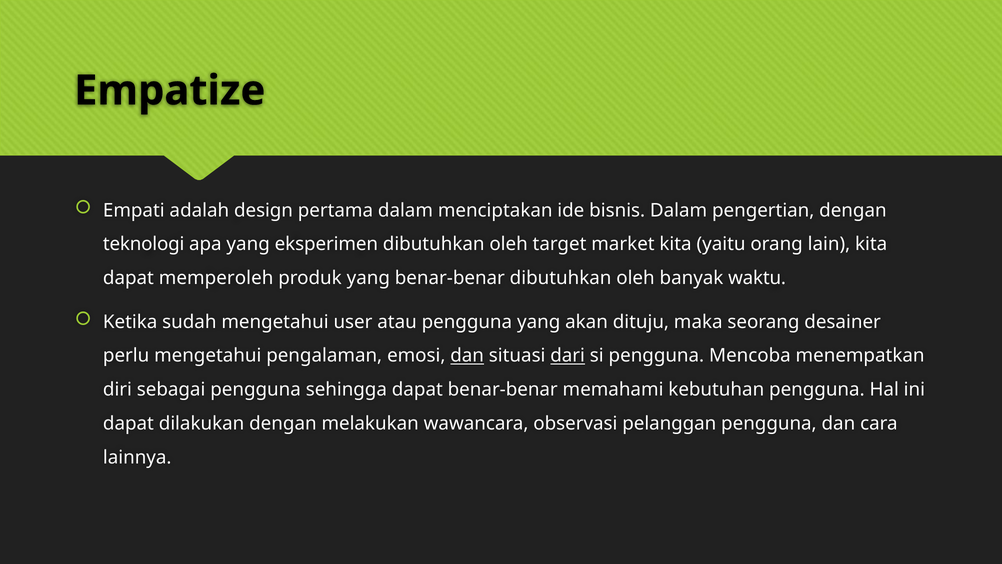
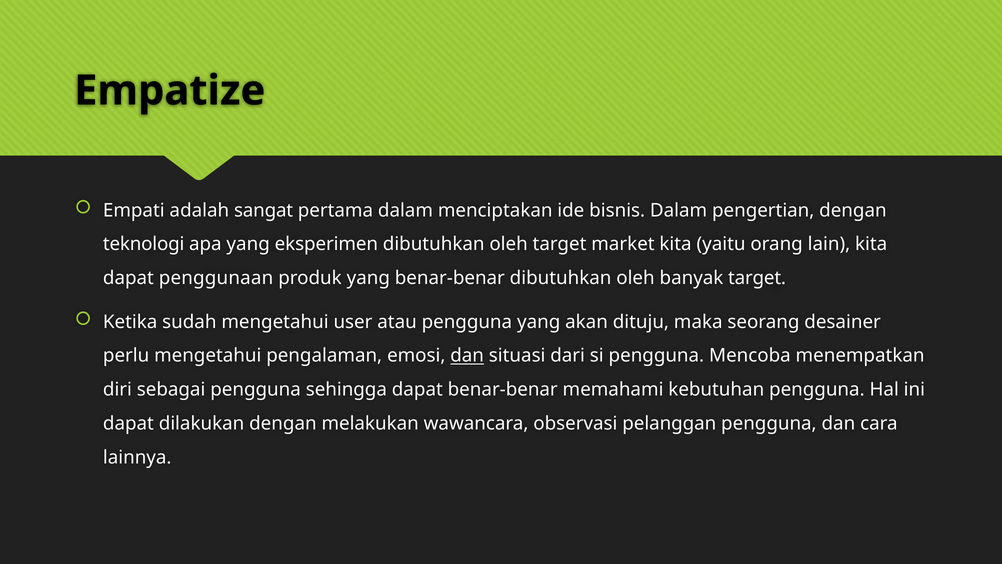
design: design -> sangat
memperoleh: memperoleh -> penggunaan
banyak waktu: waktu -> target
dari underline: present -> none
